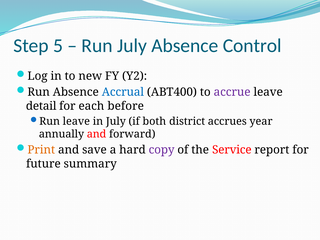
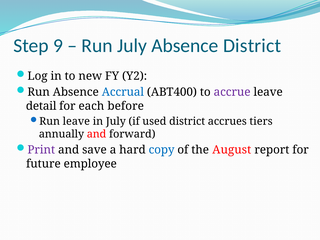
5: 5 -> 9
Absence Control: Control -> District
both: both -> used
year: year -> tiers
Print colour: orange -> purple
copy colour: purple -> blue
Service: Service -> August
summary: summary -> employee
